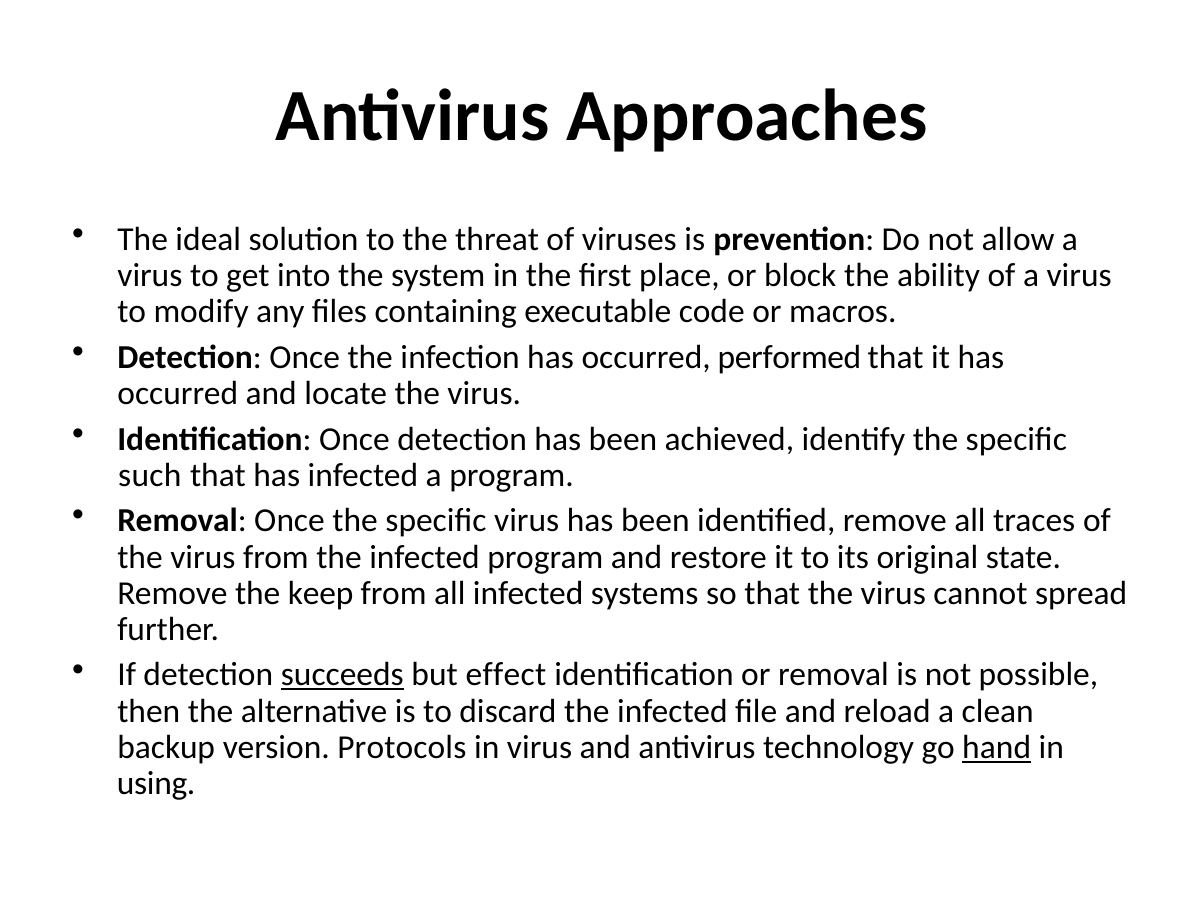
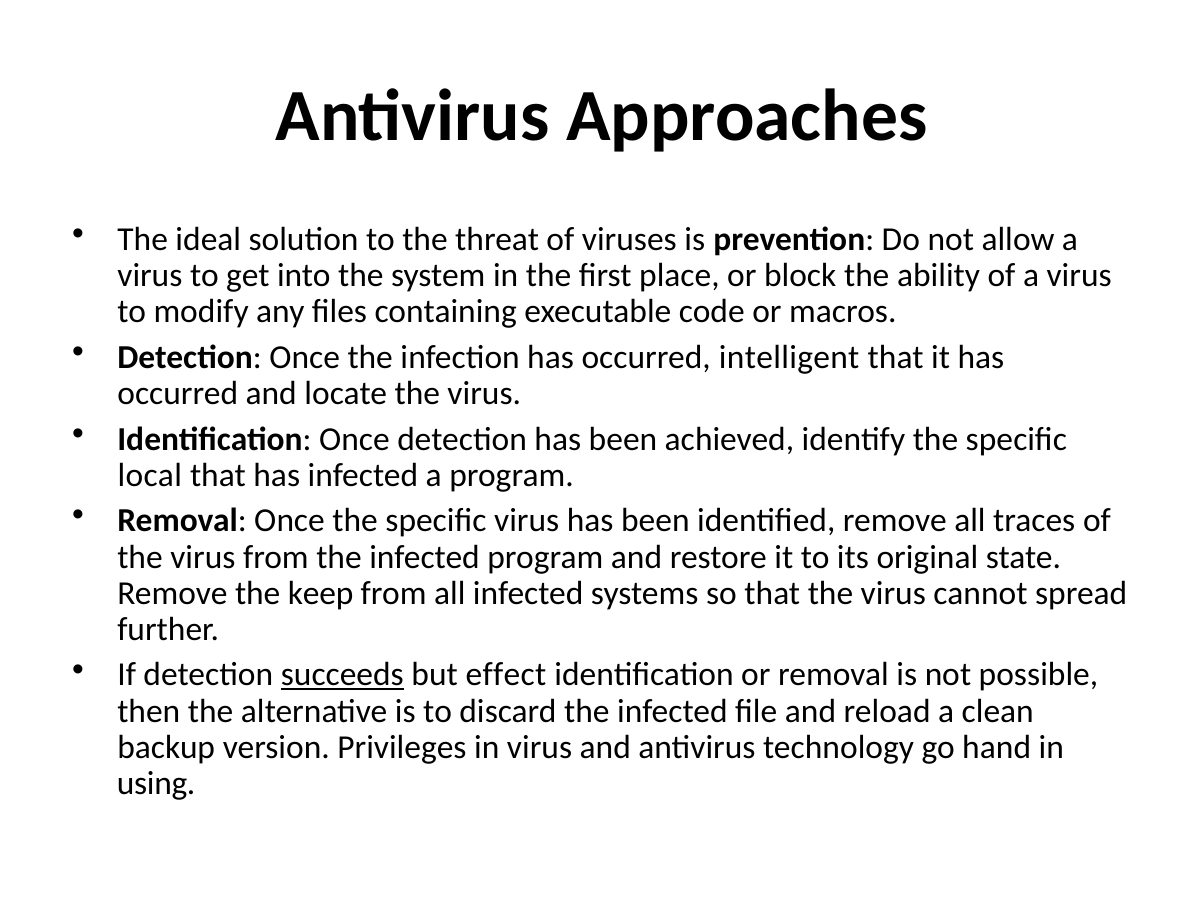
performed: performed -> intelligent
such: such -> local
Protocols: Protocols -> Privileges
hand underline: present -> none
